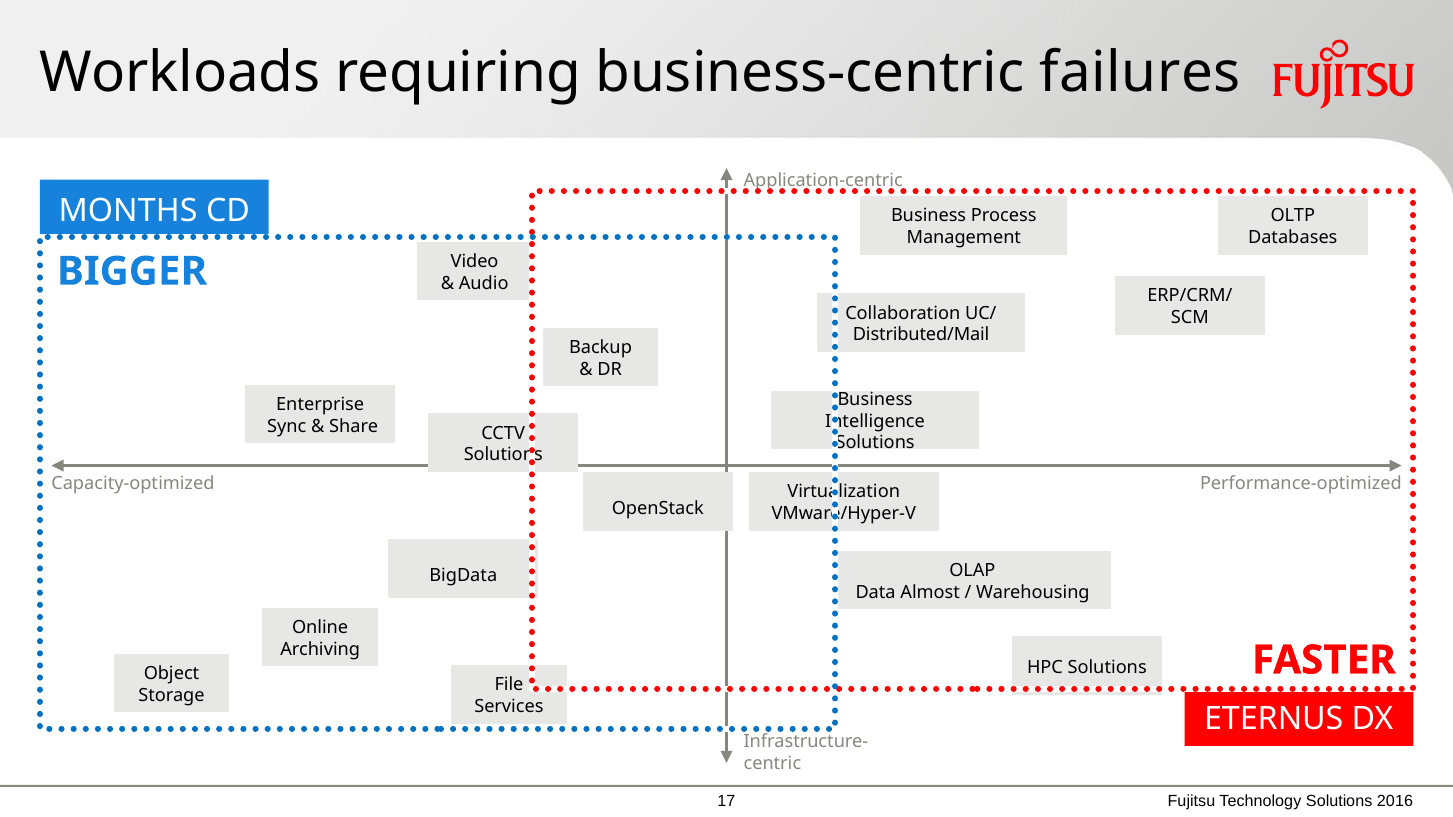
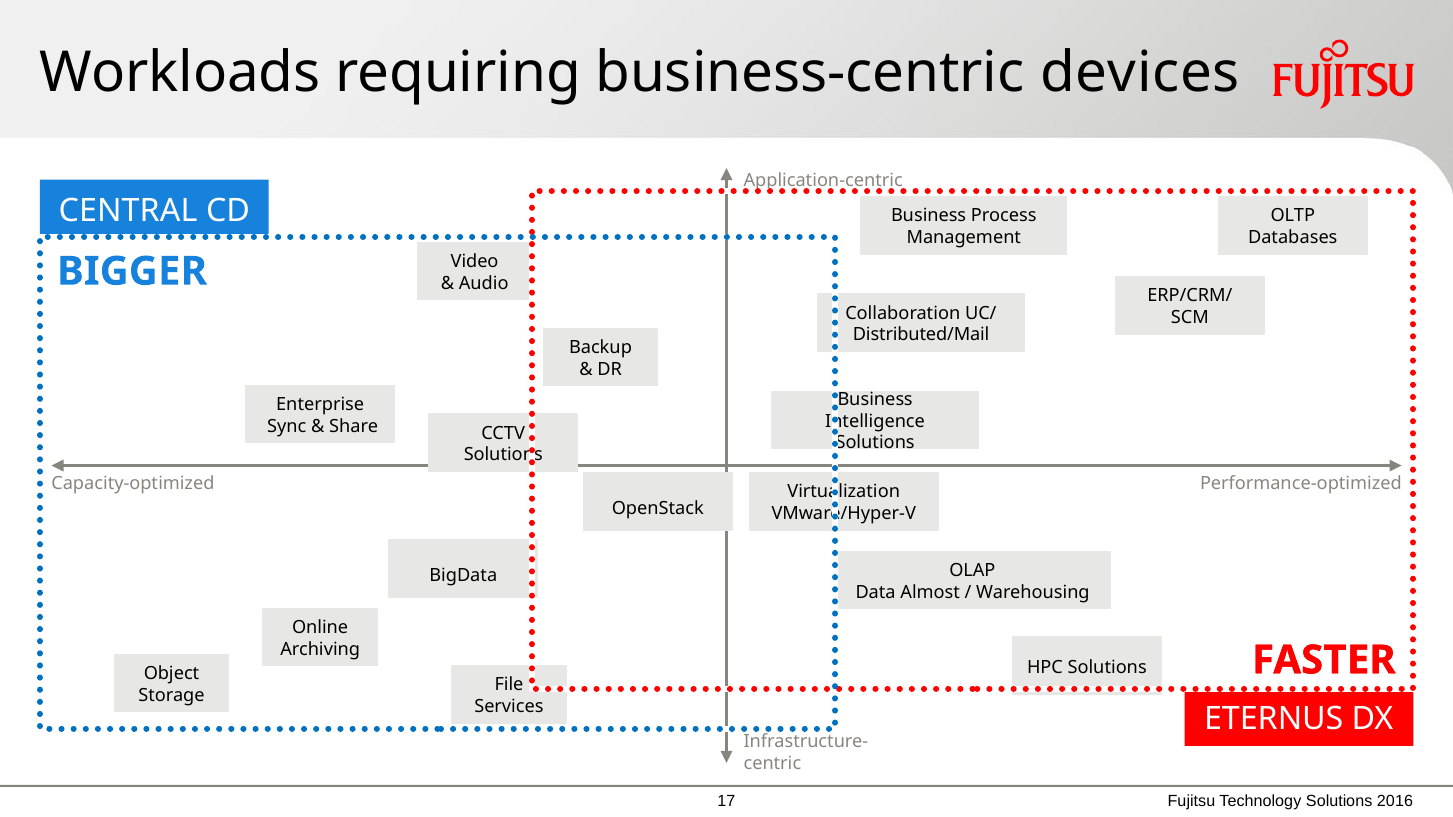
failures: failures -> devices
MONTHS: MONTHS -> CENTRAL
